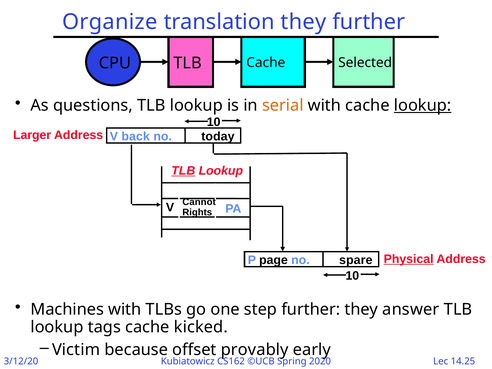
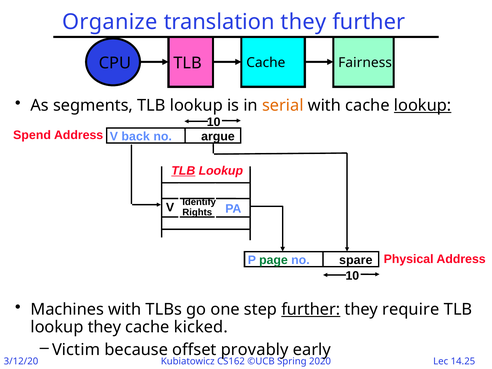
Selected: Selected -> Fairness
questions: questions -> segments
Larger: Larger -> Spend
today: today -> argue
Cannot: Cannot -> Identify
Physical underline: present -> none
page colour: black -> green
further at (311, 309) underline: none -> present
answer: answer -> require
lookup tags: tags -> they
